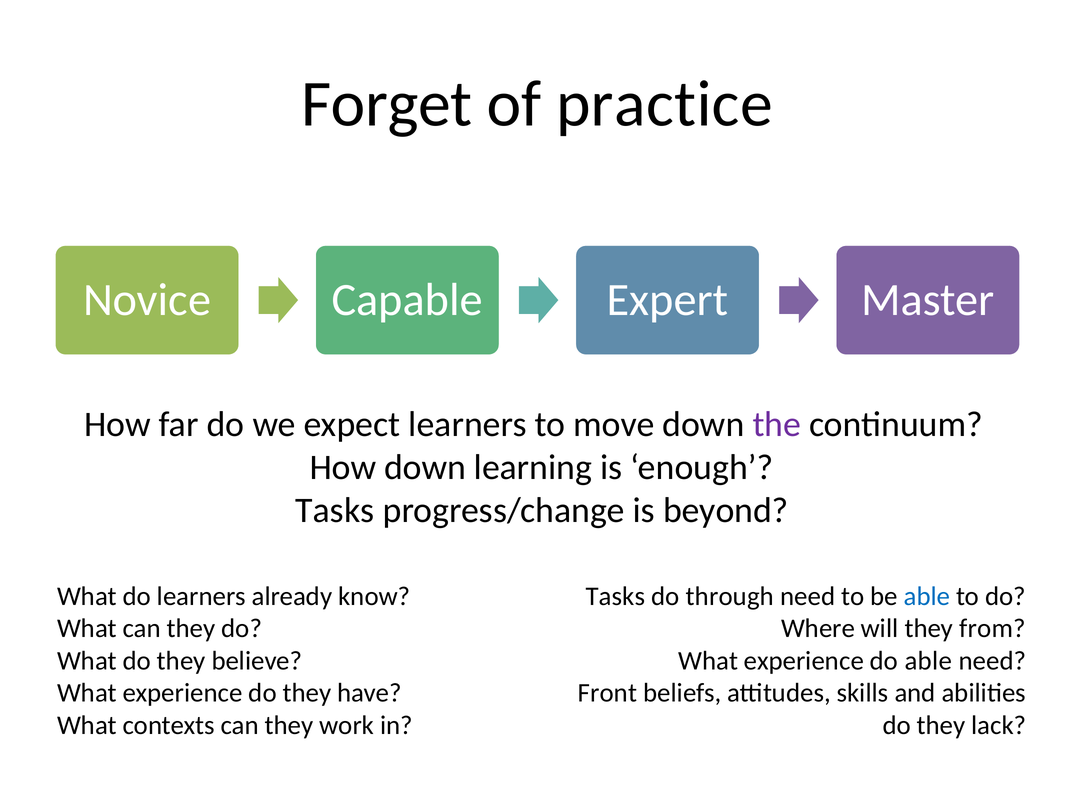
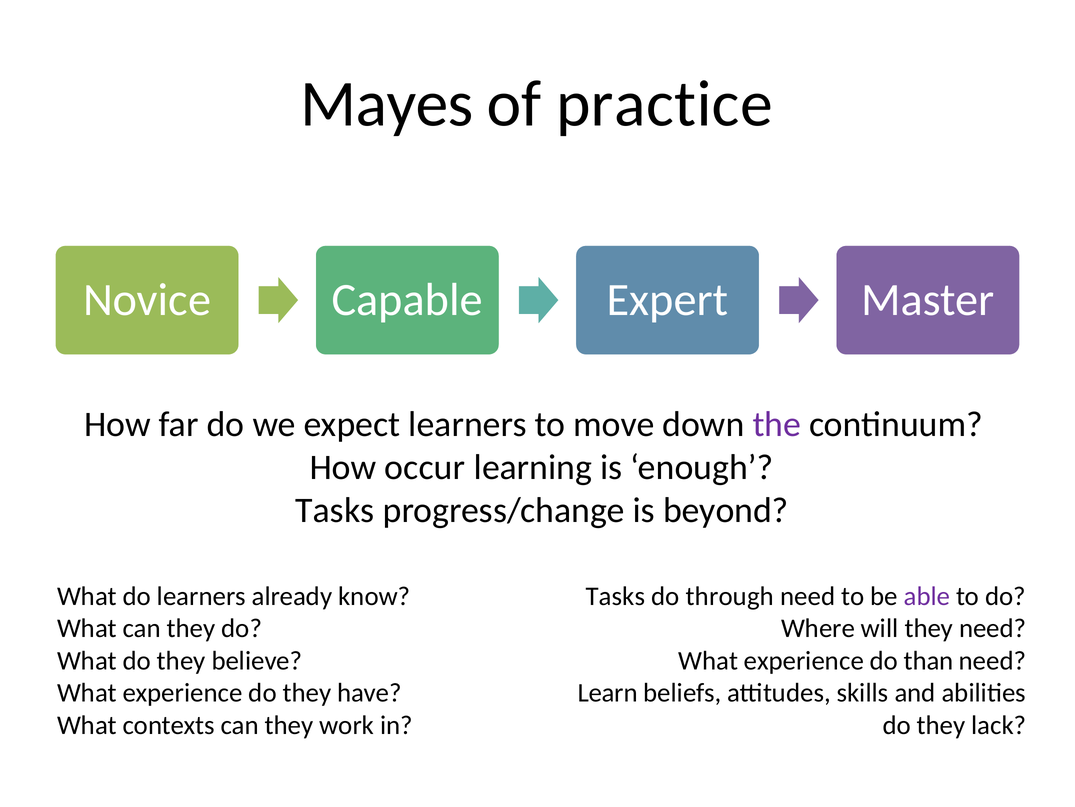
Forget: Forget -> Mayes
How down: down -> occur
able at (927, 596) colour: blue -> purple
they from: from -> need
do able: able -> than
Front: Front -> Learn
